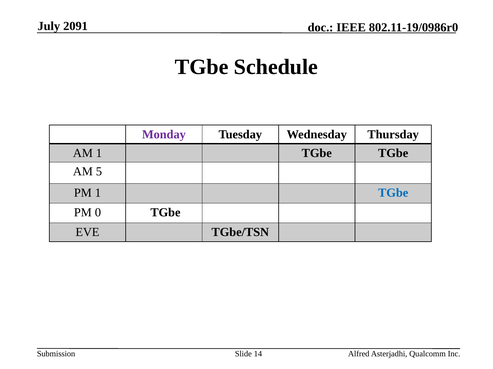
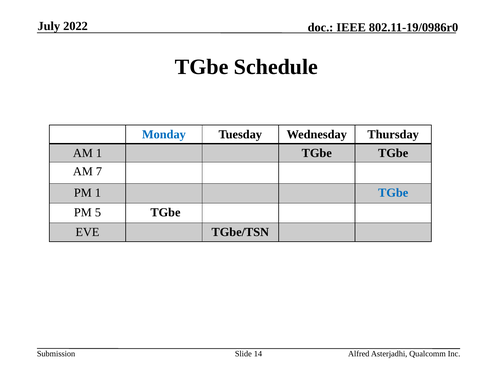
2091: 2091 -> 2022
Monday colour: purple -> blue
5: 5 -> 7
0: 0 -> 5
